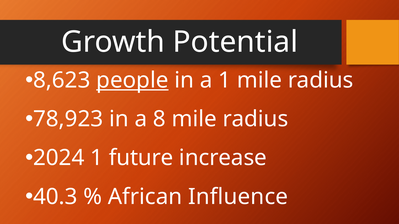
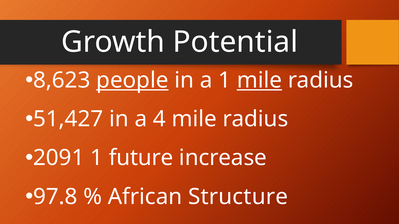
mile at (259, 80) underline: none -> present
78,923: 78,923 -> 51,427
8: 8 -> 4
2024: 2024 -> 2091
40.3: 40.3 -> 97.8
Influence: Influence -> Structure
